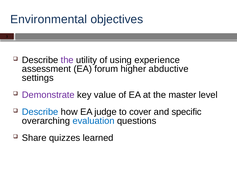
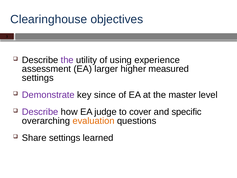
Environmental: Environmental -> Clearinghouse
forum: forum -> larger
abductive: abductive -> measured
value: value -> since
Describe at (40, 112) colour: blue -> purple
evaluation colour: blue -> orange
Share quizzes: quizzes -> settings
